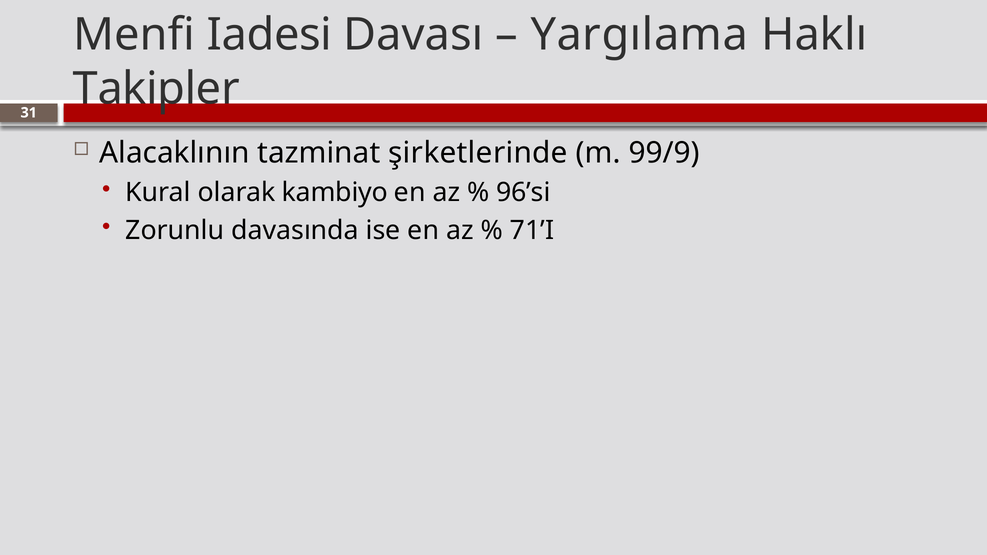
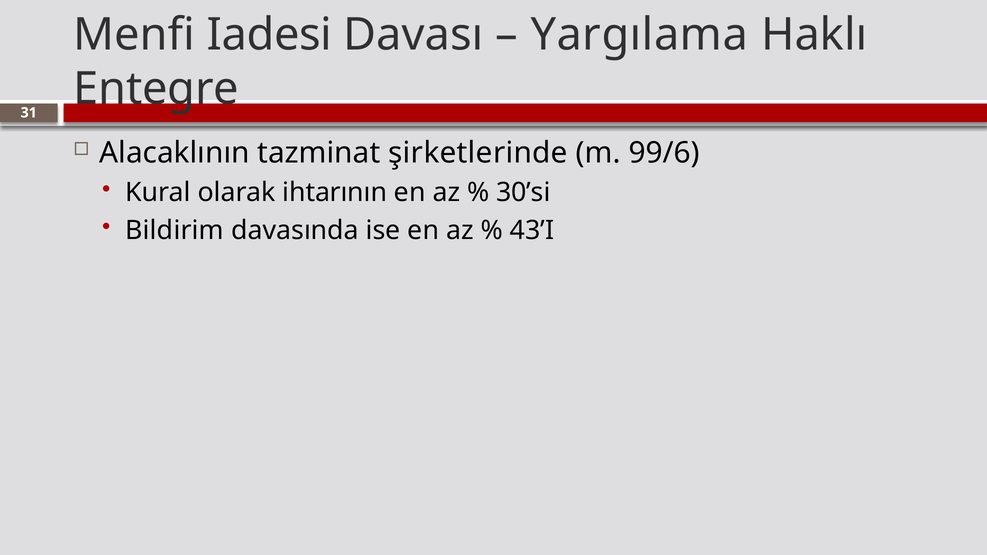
Takipler: Takipler -> Entegre
99/9: 99/9 -> 99/6
kambiyo: kambiyo -> ihtarının
96’si: 96’si -> 30’si
Zorunlu: Zorunlu -> Bildirim
71’I: 71’I -> 43’I
